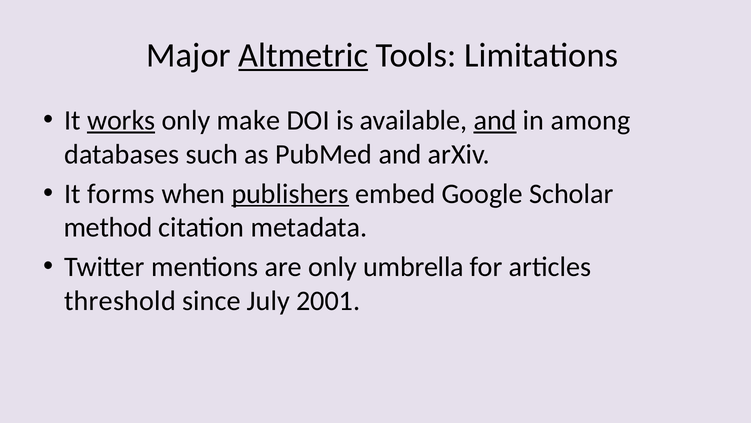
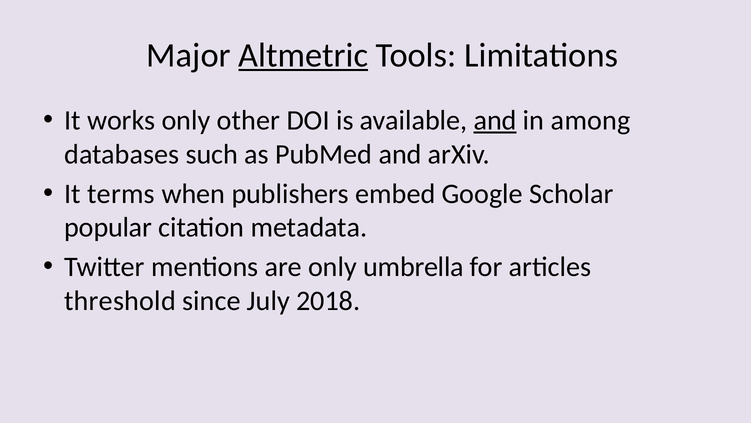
works underline: present -> none
make: make -> other
forms: forms -> terms
publishers underline: present -> none
method: method -> popular
2001: 2001 -> 2018
